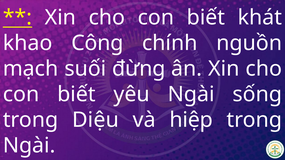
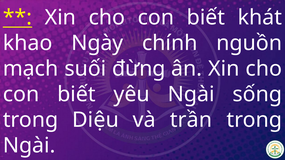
Công: Công -> Ngày
hiệp: hiệp -> trần
